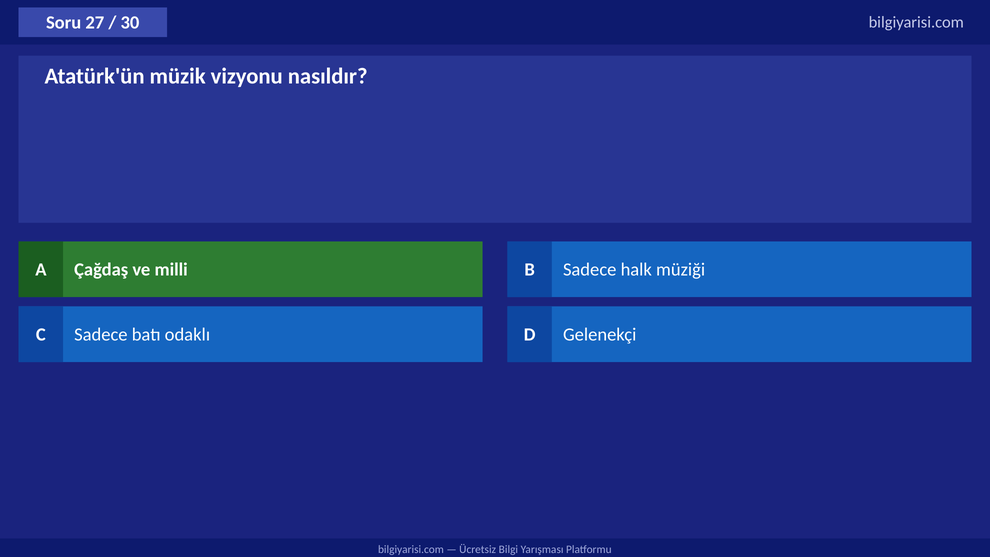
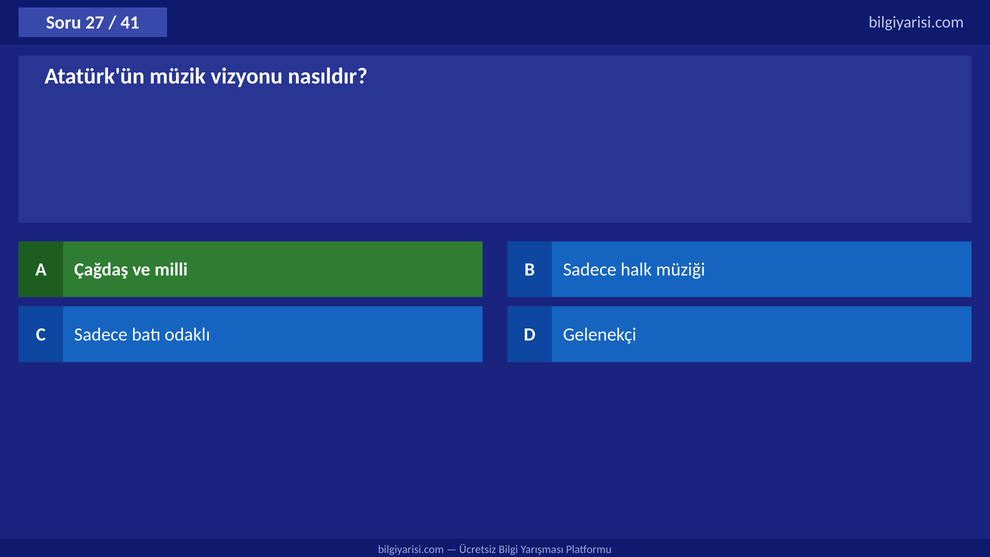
30: 30 -> 41
